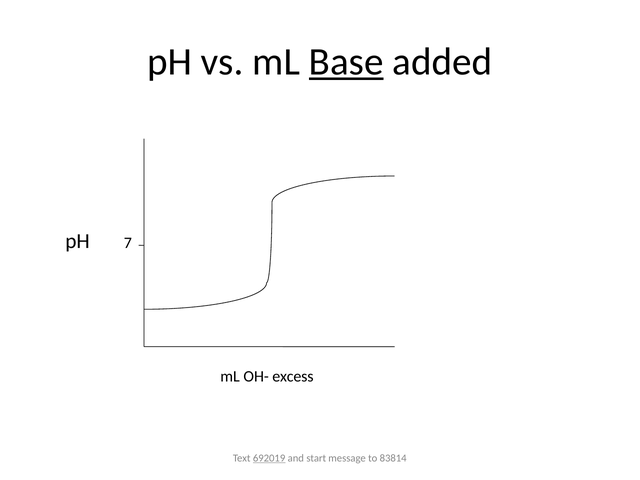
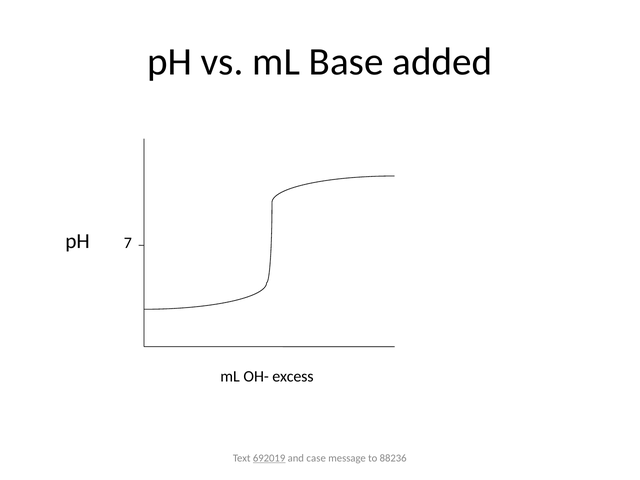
Base underline: present -> none
start: start -> case
83814: 83814 -> 88236
